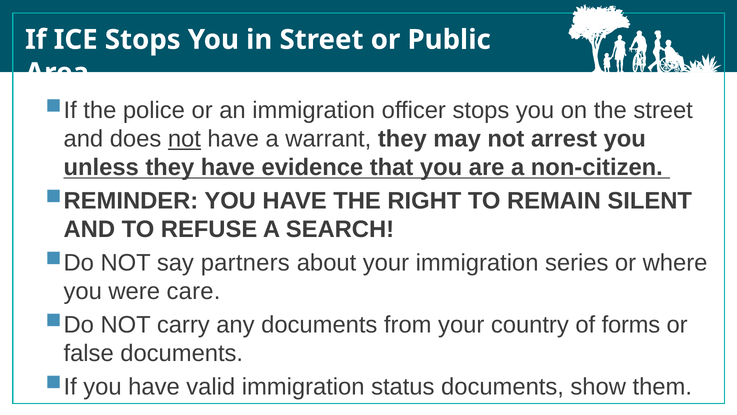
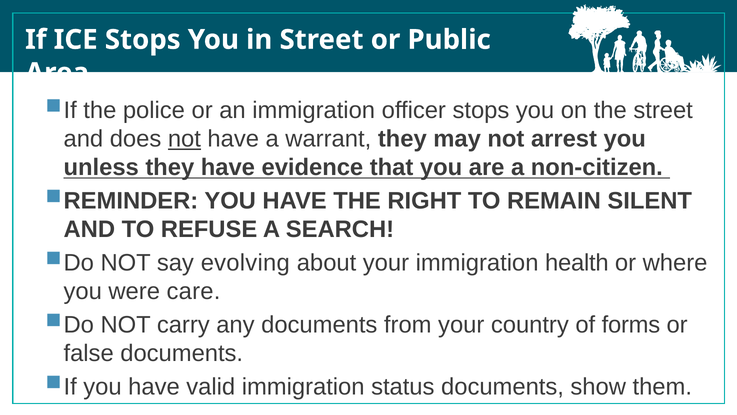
partners: partners -> evolving
series: series -> health
